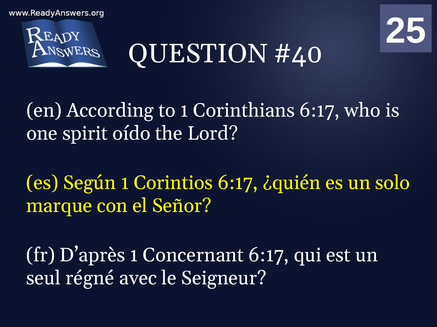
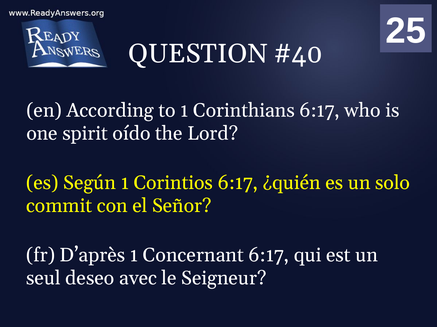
marque: marque -> commit
régné: régné -> deseo
